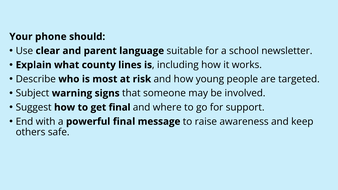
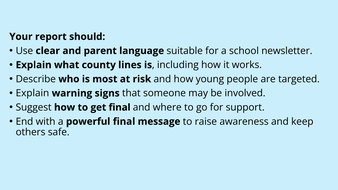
phone: phone -> report
Subject at (32, 93): Subject -> Explain
